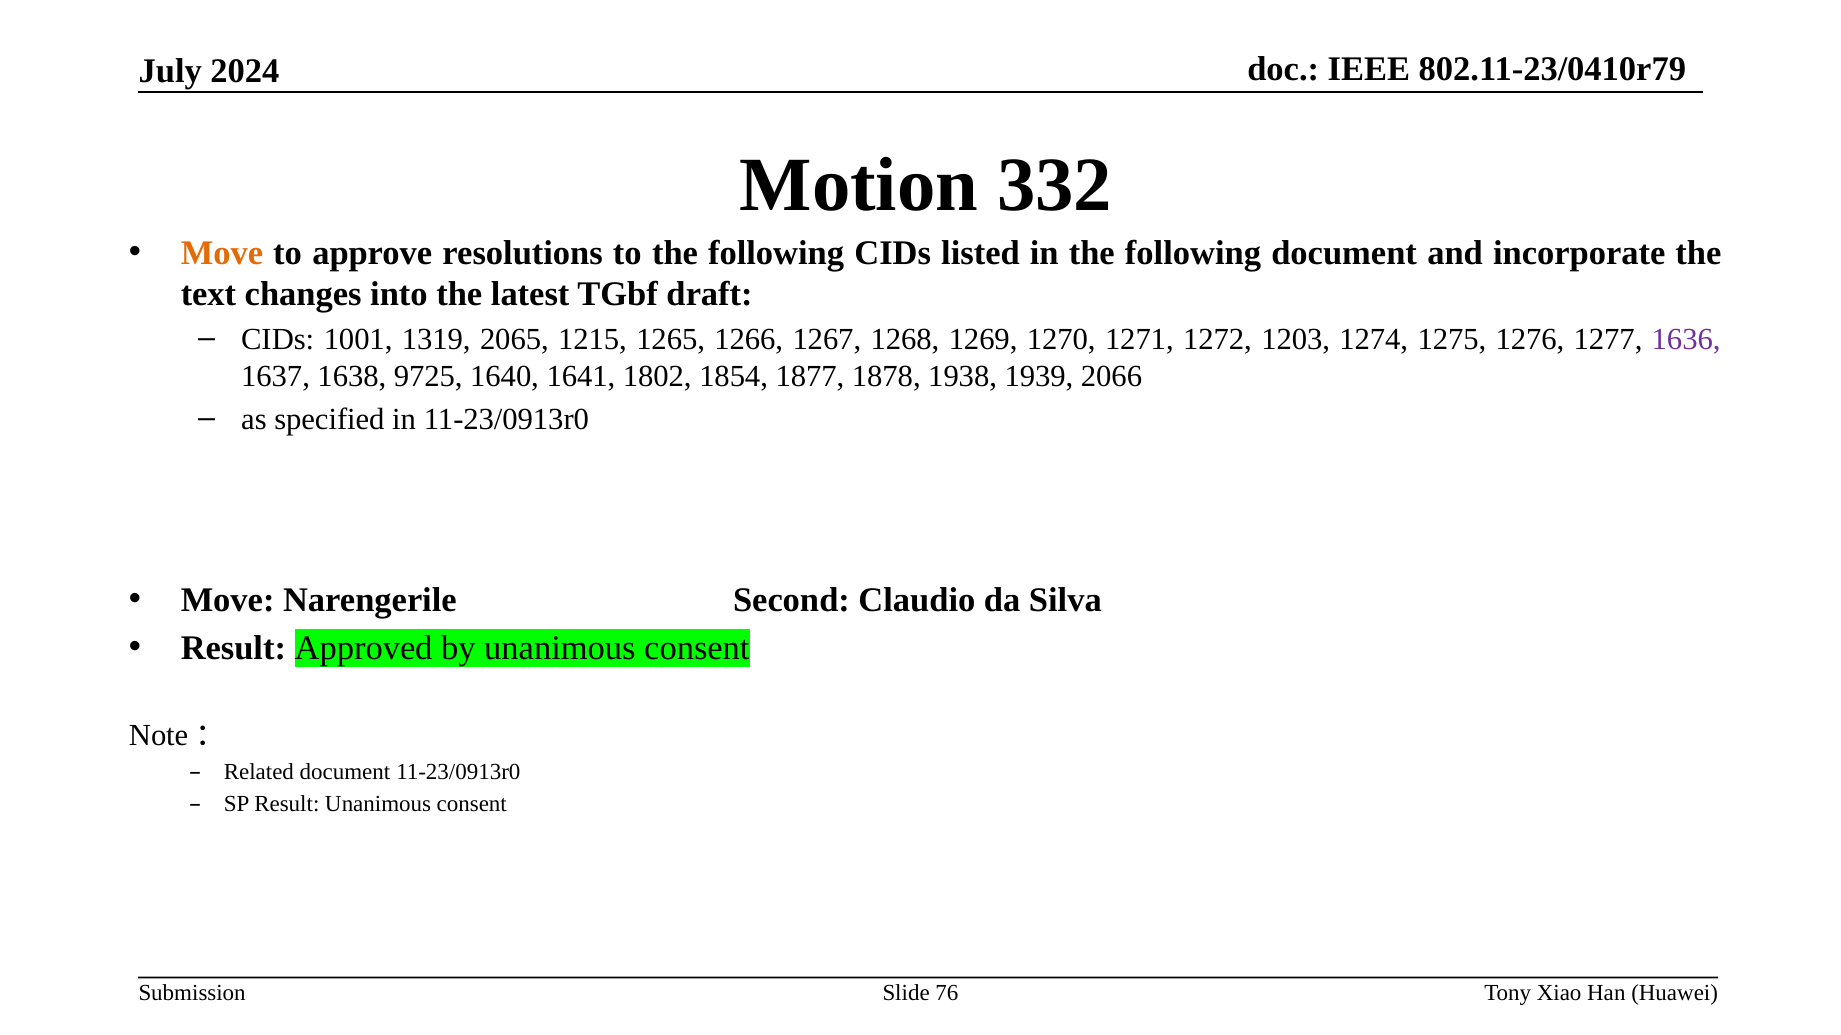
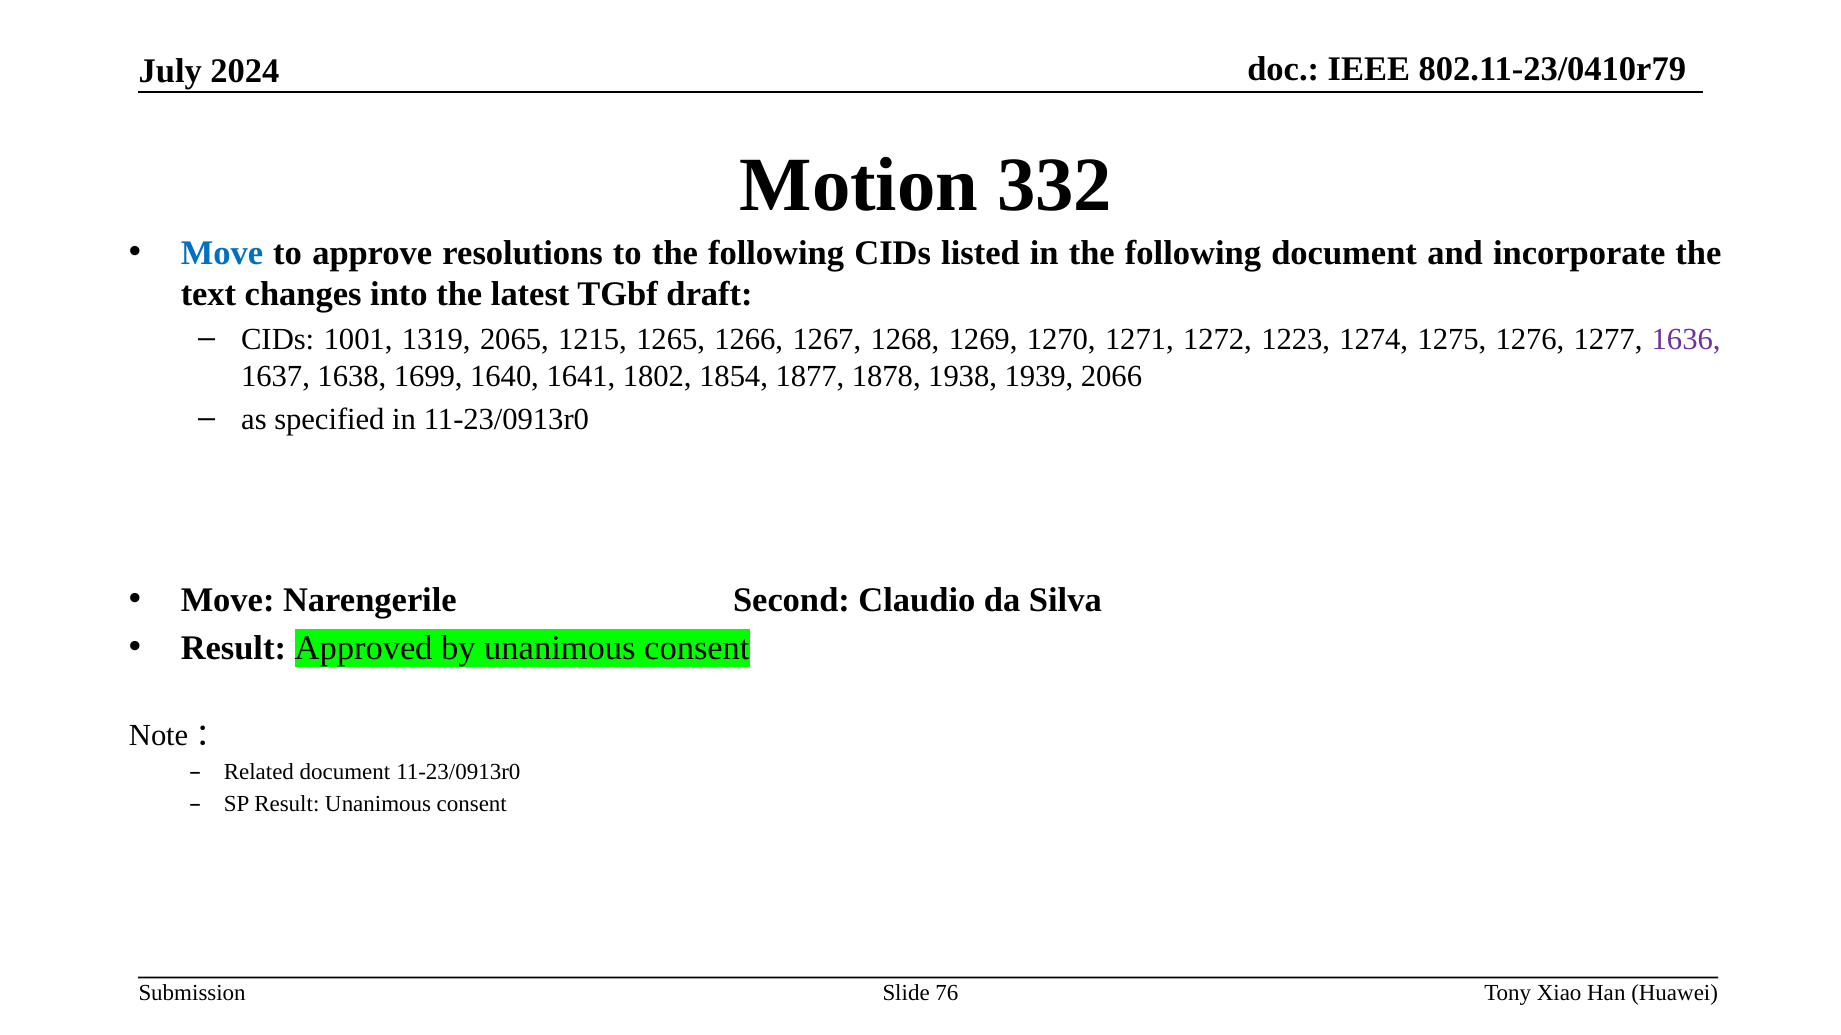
Move at (222, 253) colour: orange -> blue
1203: 1203 -> 1223
9725: 9725 -> 1699
